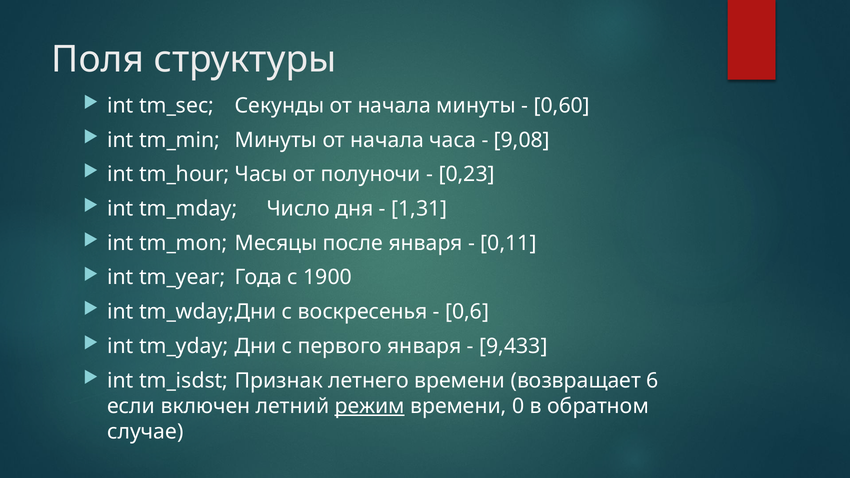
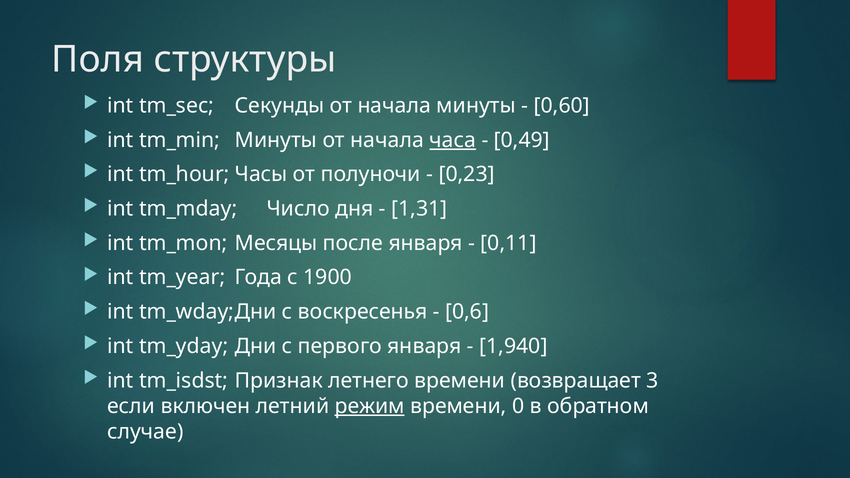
часа underline: none -> present
9,08: 9,08 -> 0,49
9,433: 9,433 -> 1,940
6: 6 -> 3
